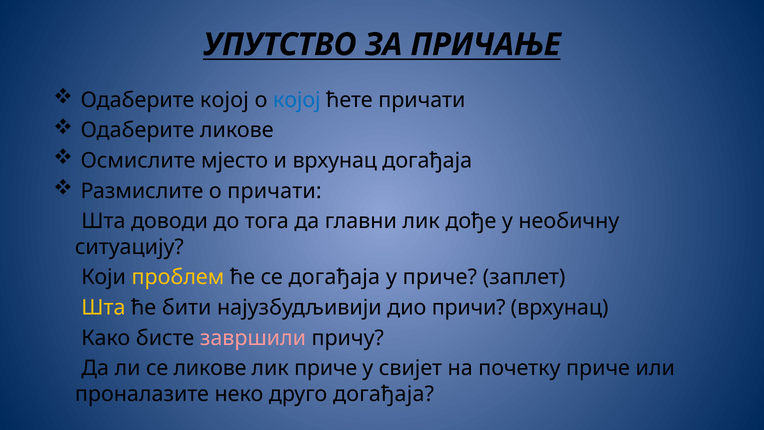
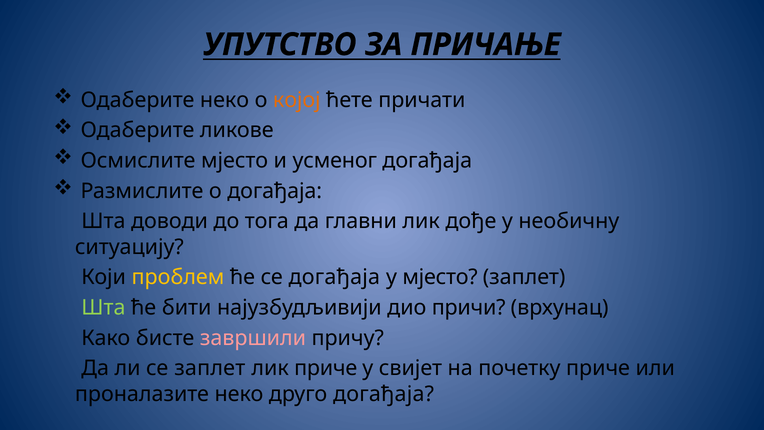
Одаберите којој: којој -> неко
којој at (297, 100) colour: blue -> orange
и врхунац: врхунац -> усменог
о причати: причати -> догађаја
у приче: приче -> мјесто
Шта at (103, 307) colour: yellow -> light green
се ликове: ликове -> заплет
